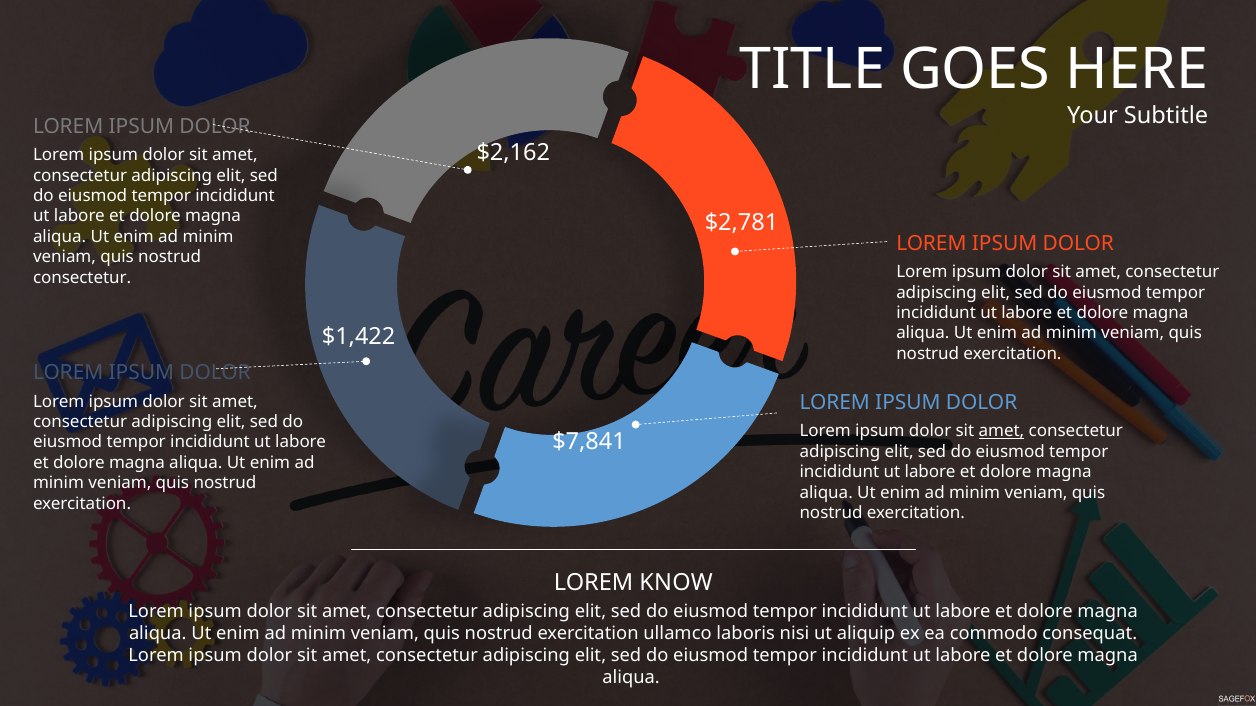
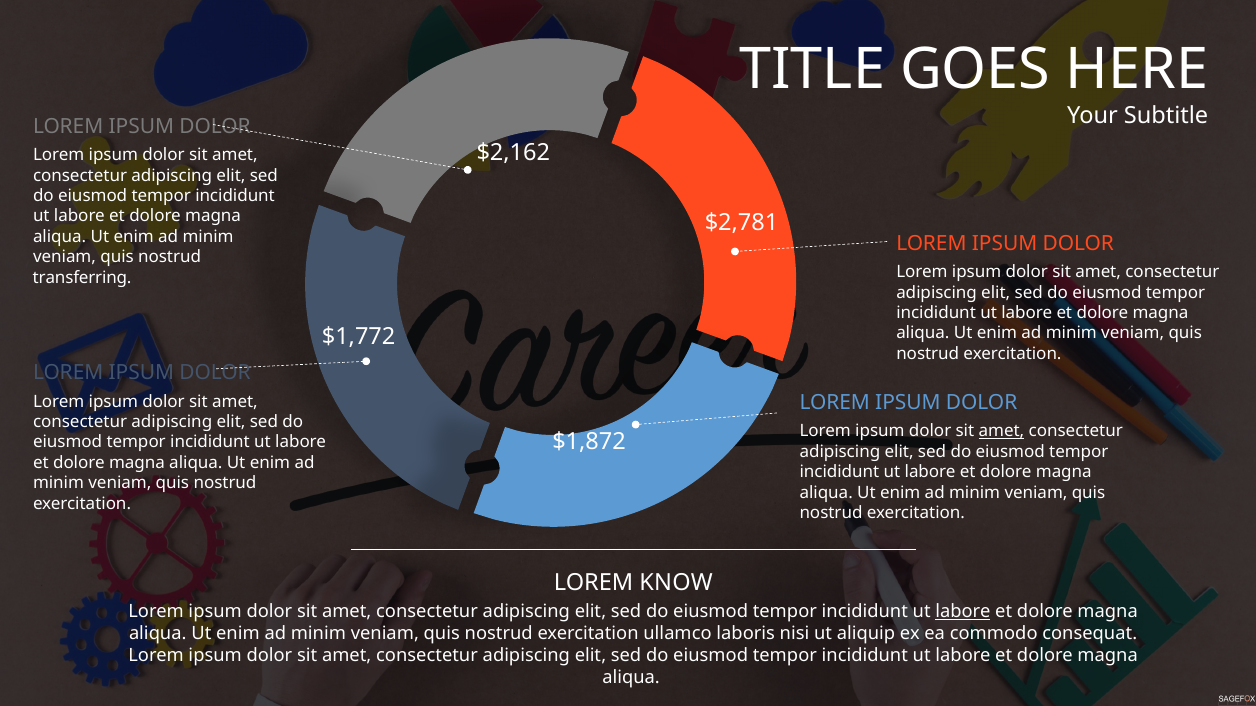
consectetur at (82, 278): consectetur -> transferring
$1,422: $1,422 -> $1,772
$7,841: $7,841 -> $1,872
labore at (963, 612) underline: none -> present
